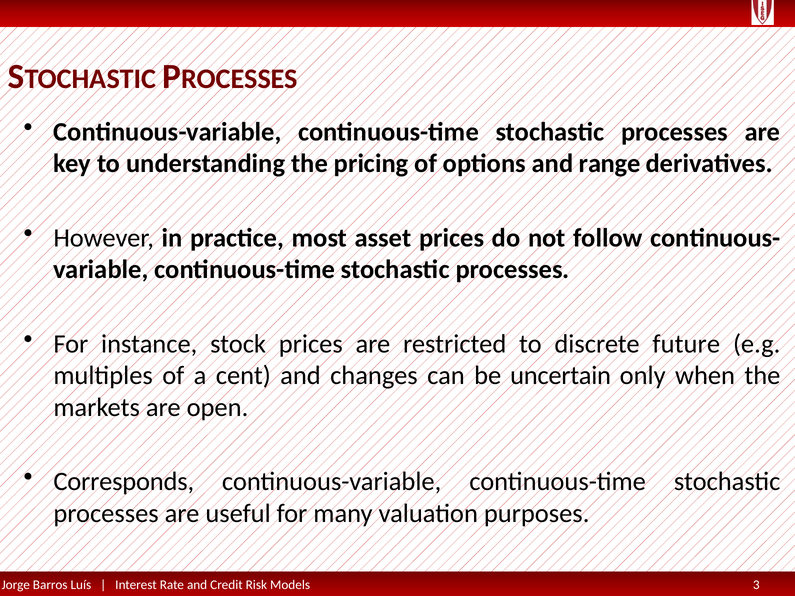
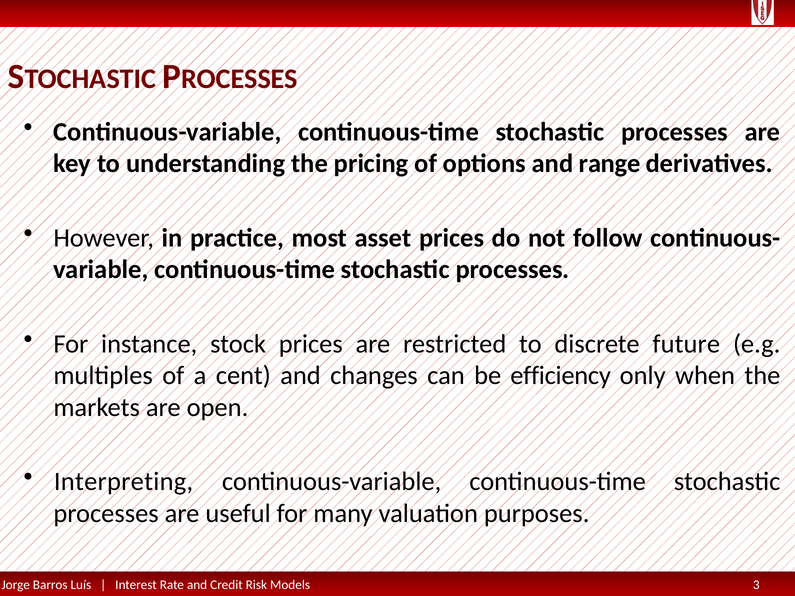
uncertain: uncertain -> efficiency
Corresponds: Corresponds -> Interpreting
